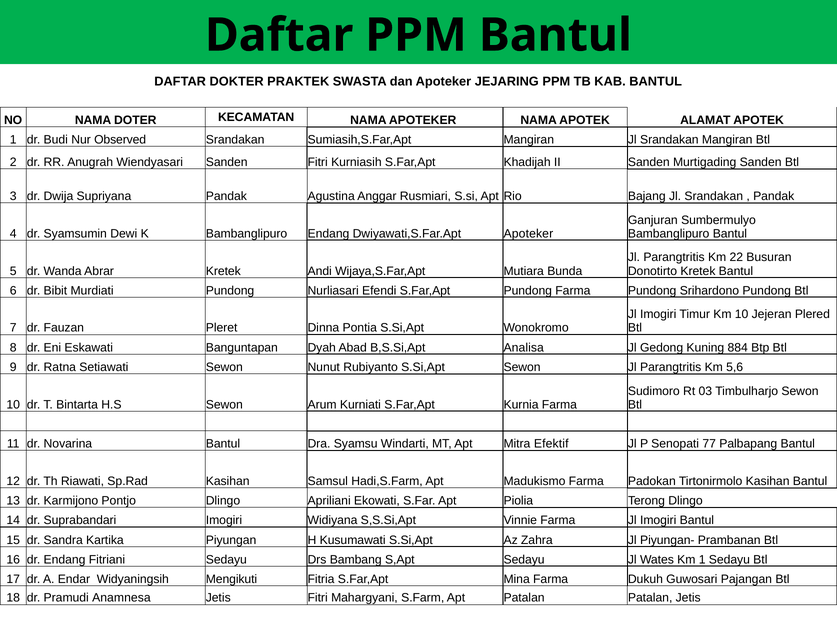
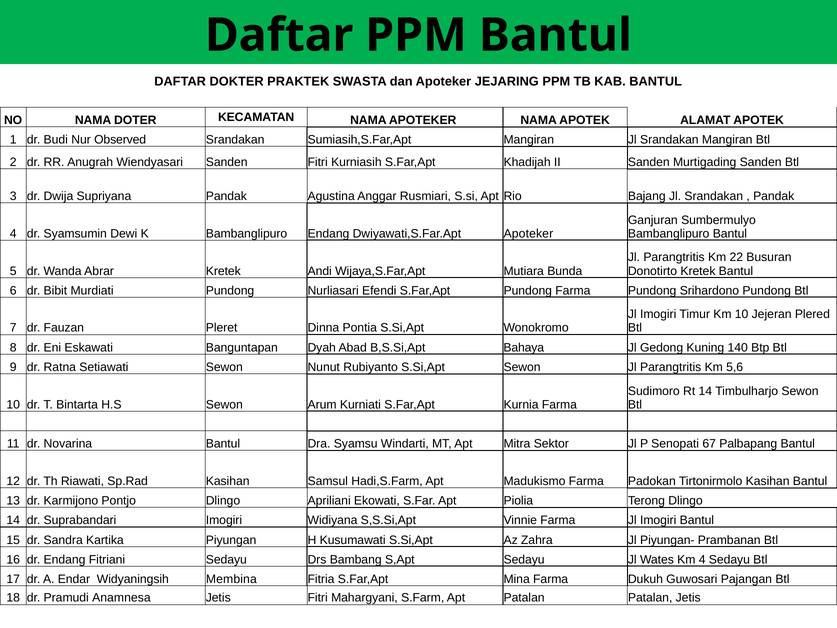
Analisa: Analisa -> Bahaya
884: 884 -> 140
Rt 03: 03 -> 14
Efektif: Efektif -> Sektor
77: 77 -> 67
Km 1: 1 -> 4
Mengikuti: Mengikuti -> Membina
